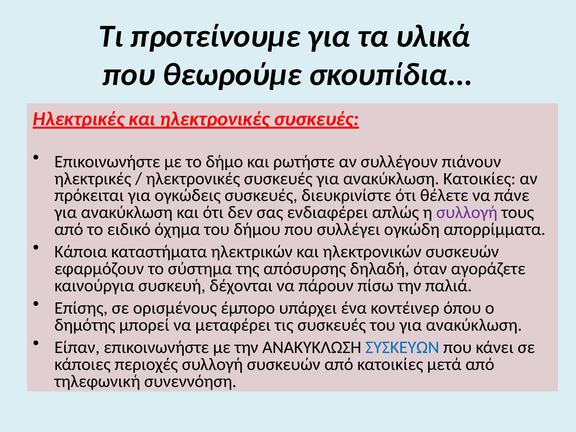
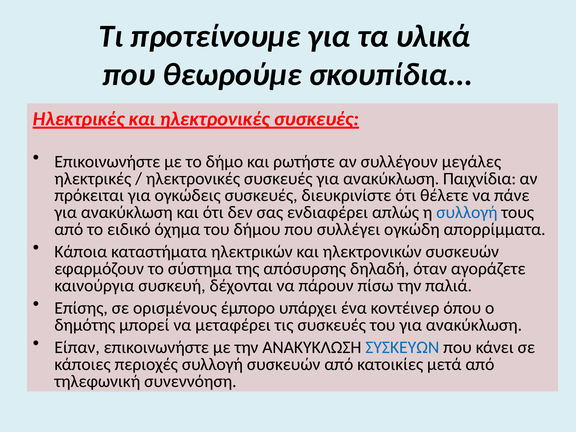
πιάνουν: πιάνουν -> μεγάλες
ανακύκλωση Κατοικίες: Κατοικίες -> Παιχνίδια
συλλογή at (467, 212) colour: purple -> blue
